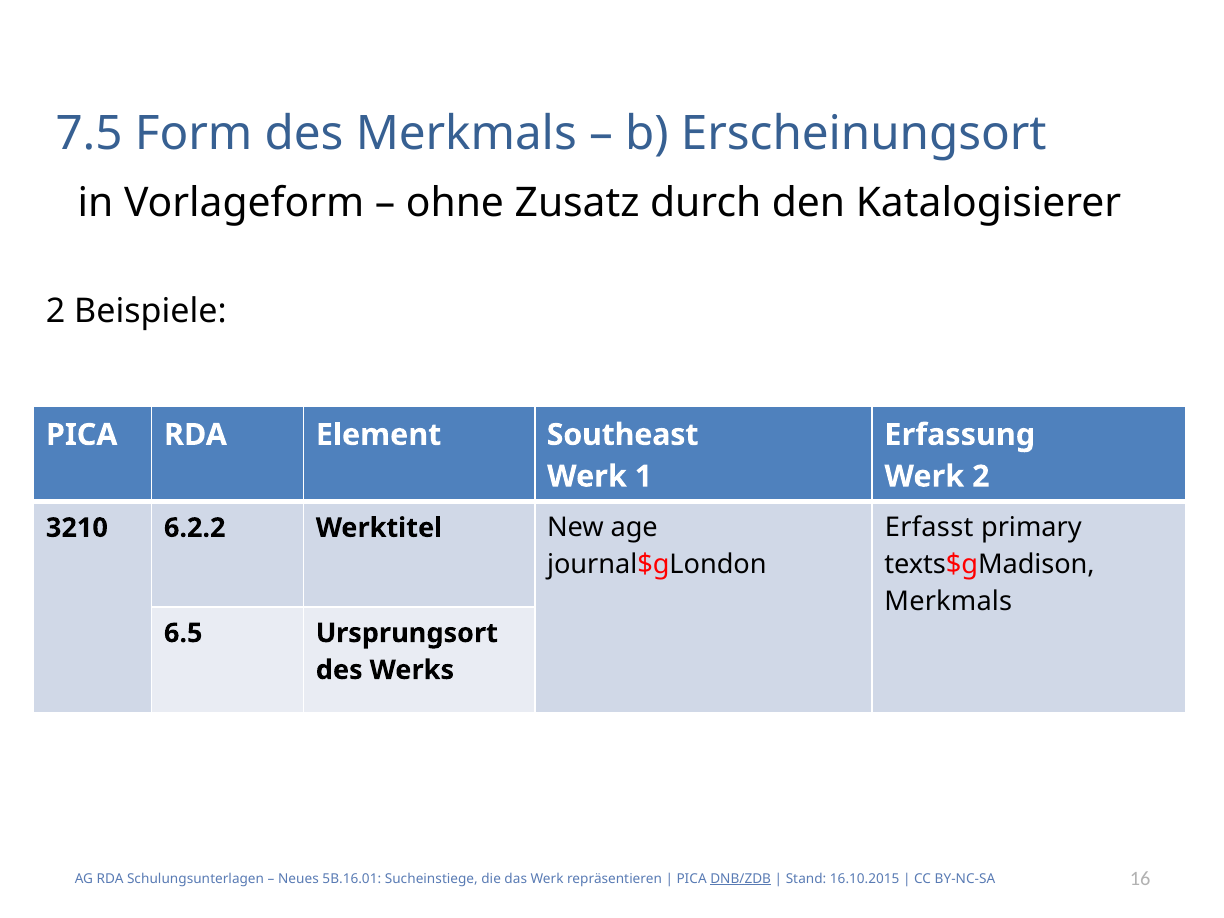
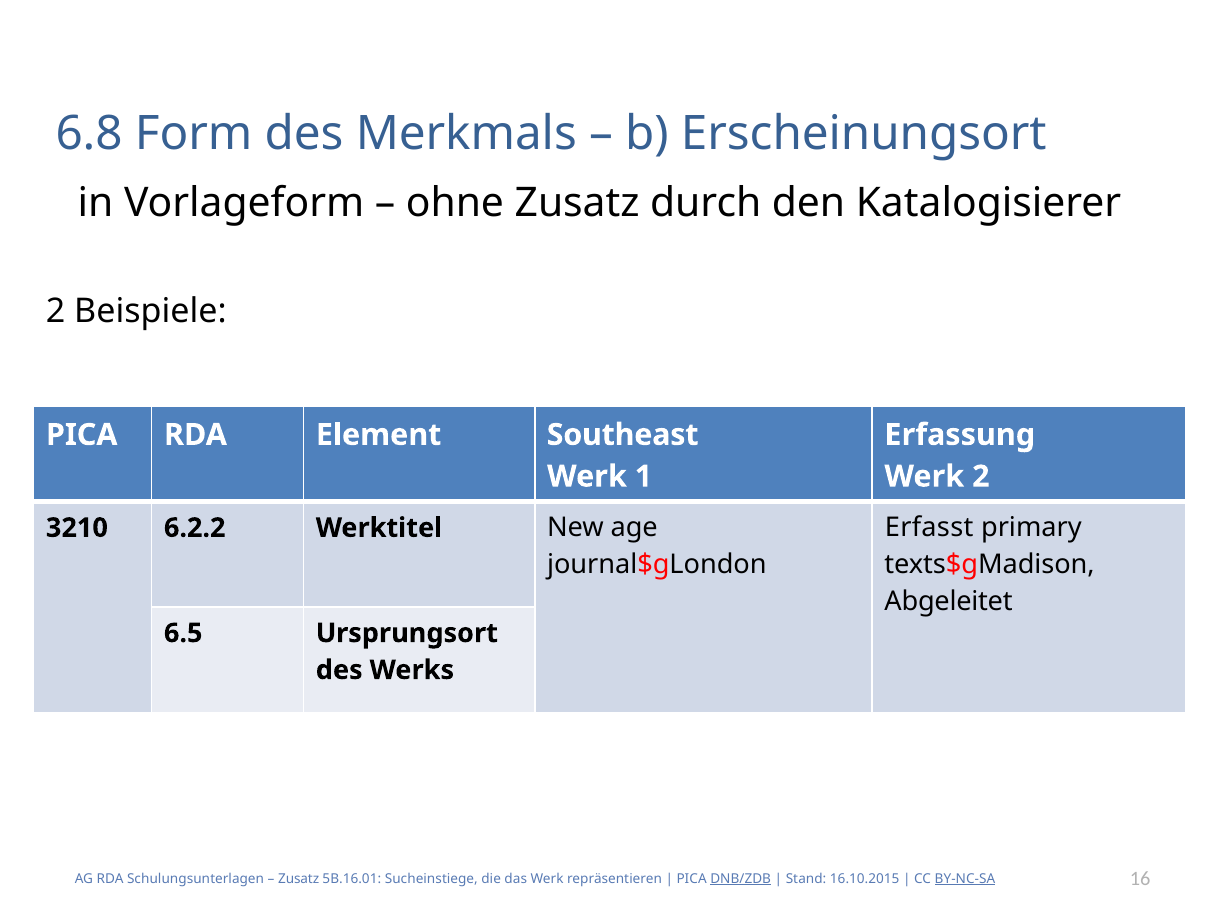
7.5: 7.5 -> 6.8
Merkmals at (948, 602): Merkmals -> Abgeleitet
Neues at (299, 879): Neues -> Zusatz
BY-NC-SA underline: none -> present
